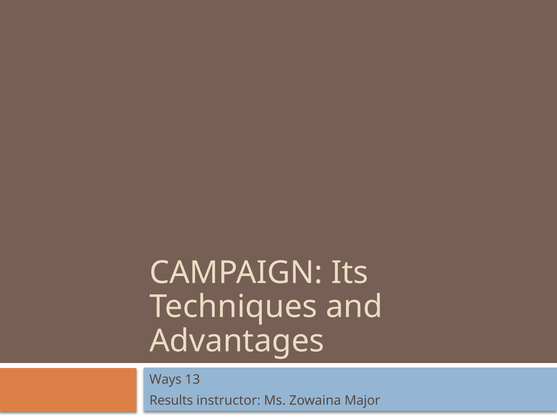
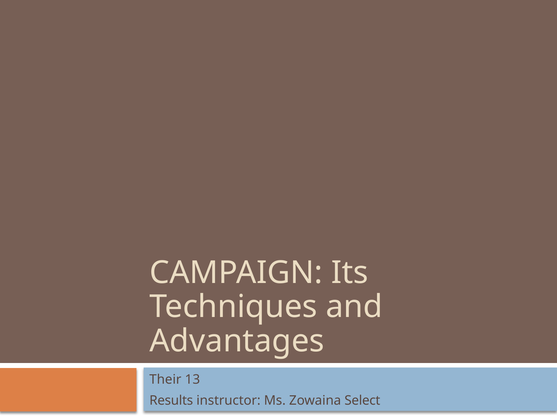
Ways: Ways -> Their
Major: Major -> Select
